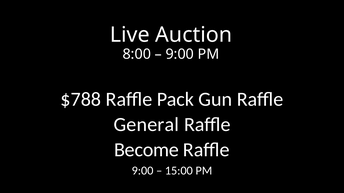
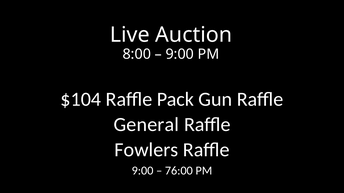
$788: $788 -> $104
Become: Become -> Fowlers
15:00: 15:00 -> 76:00
